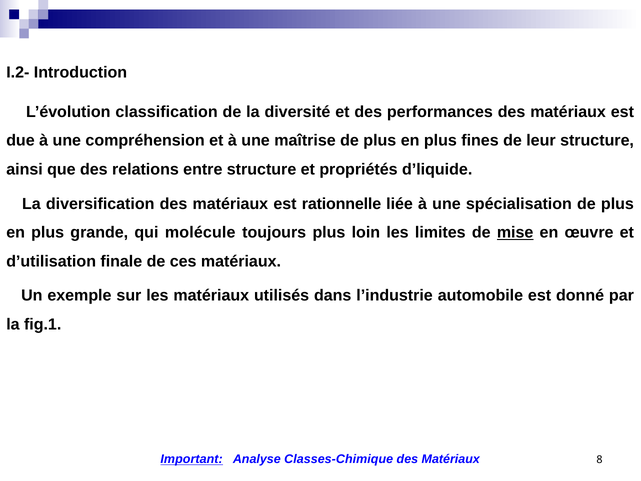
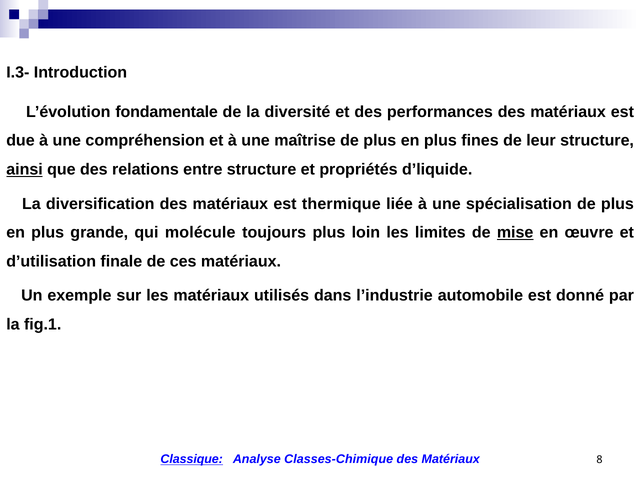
I.2-: I.2- -> I.3-
classification: classification -> fondamentale
ainsi underline: none -> present
rationnelle: rationnelle -> thermique
Important: Important -> Classique
